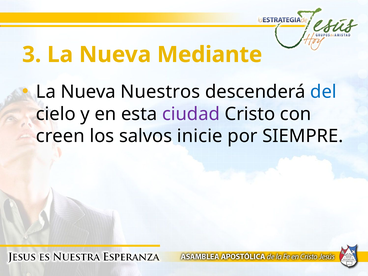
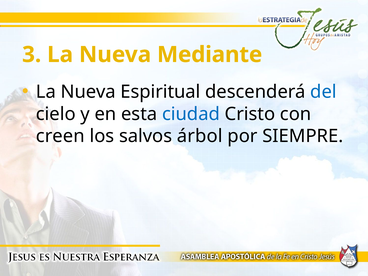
Nuestros: Nuestros -> Espiritual
ciudad colour: purple -> blue
inicie: inicie -> árbol
